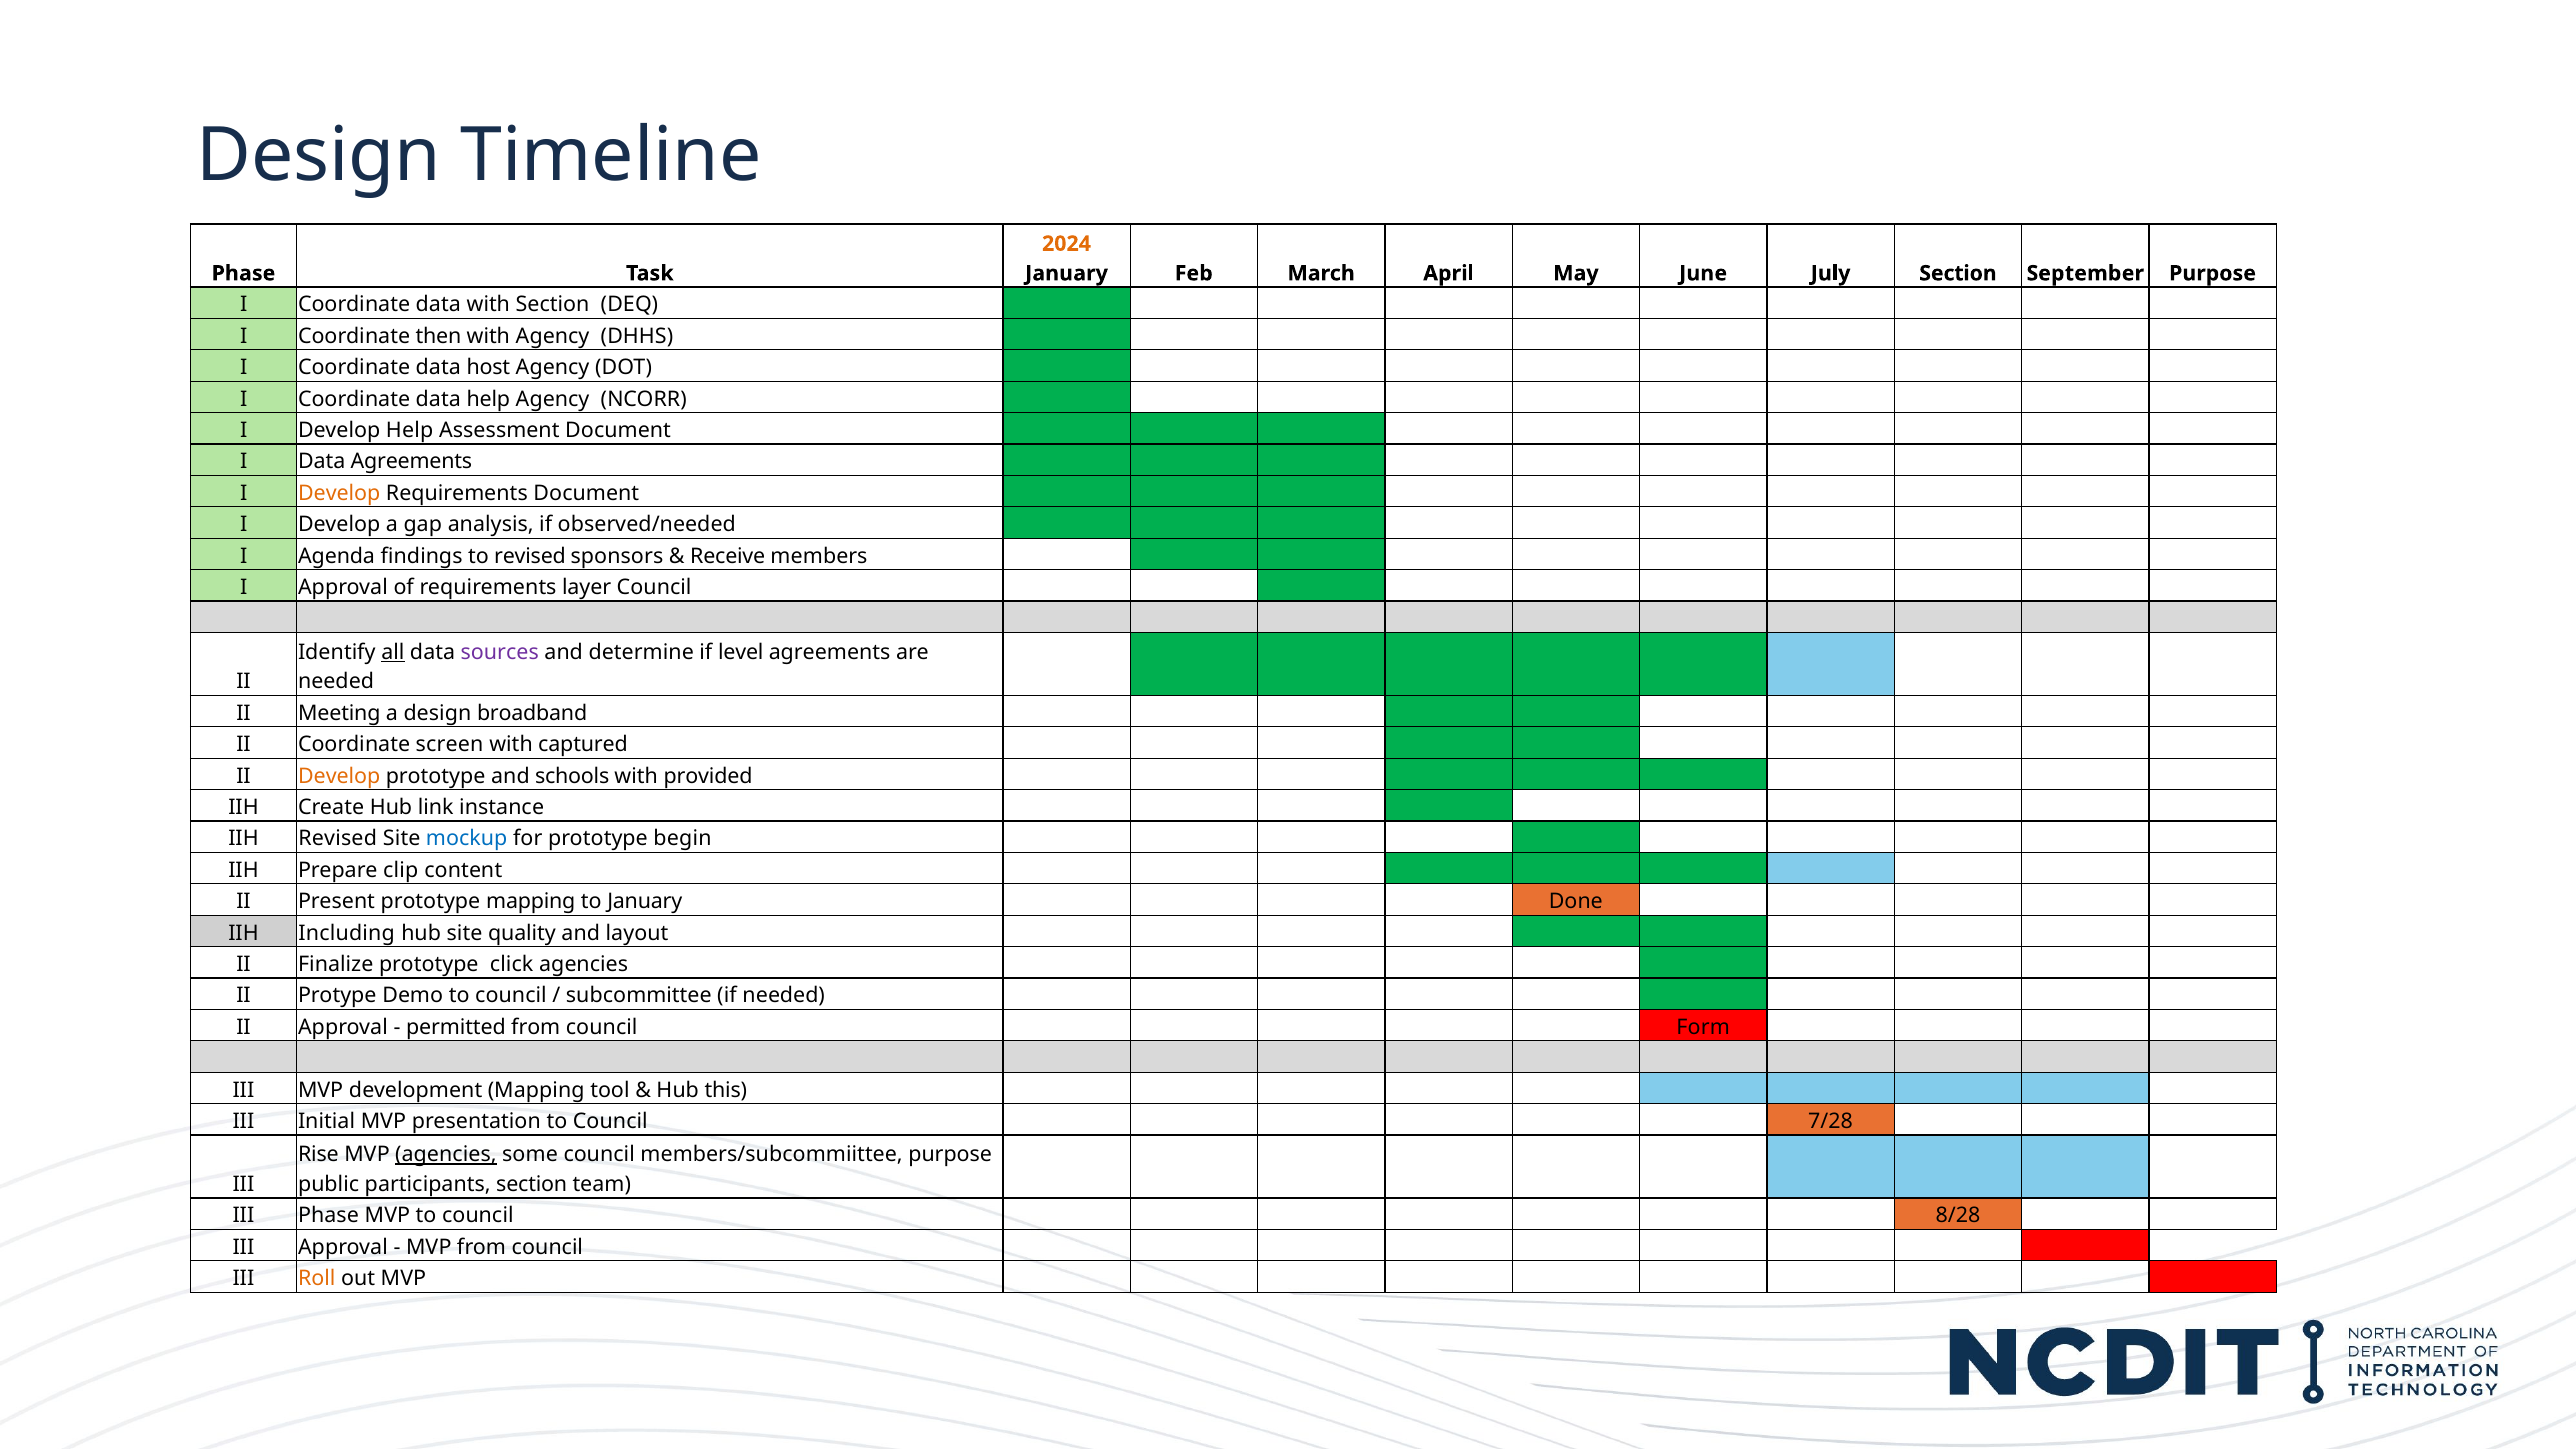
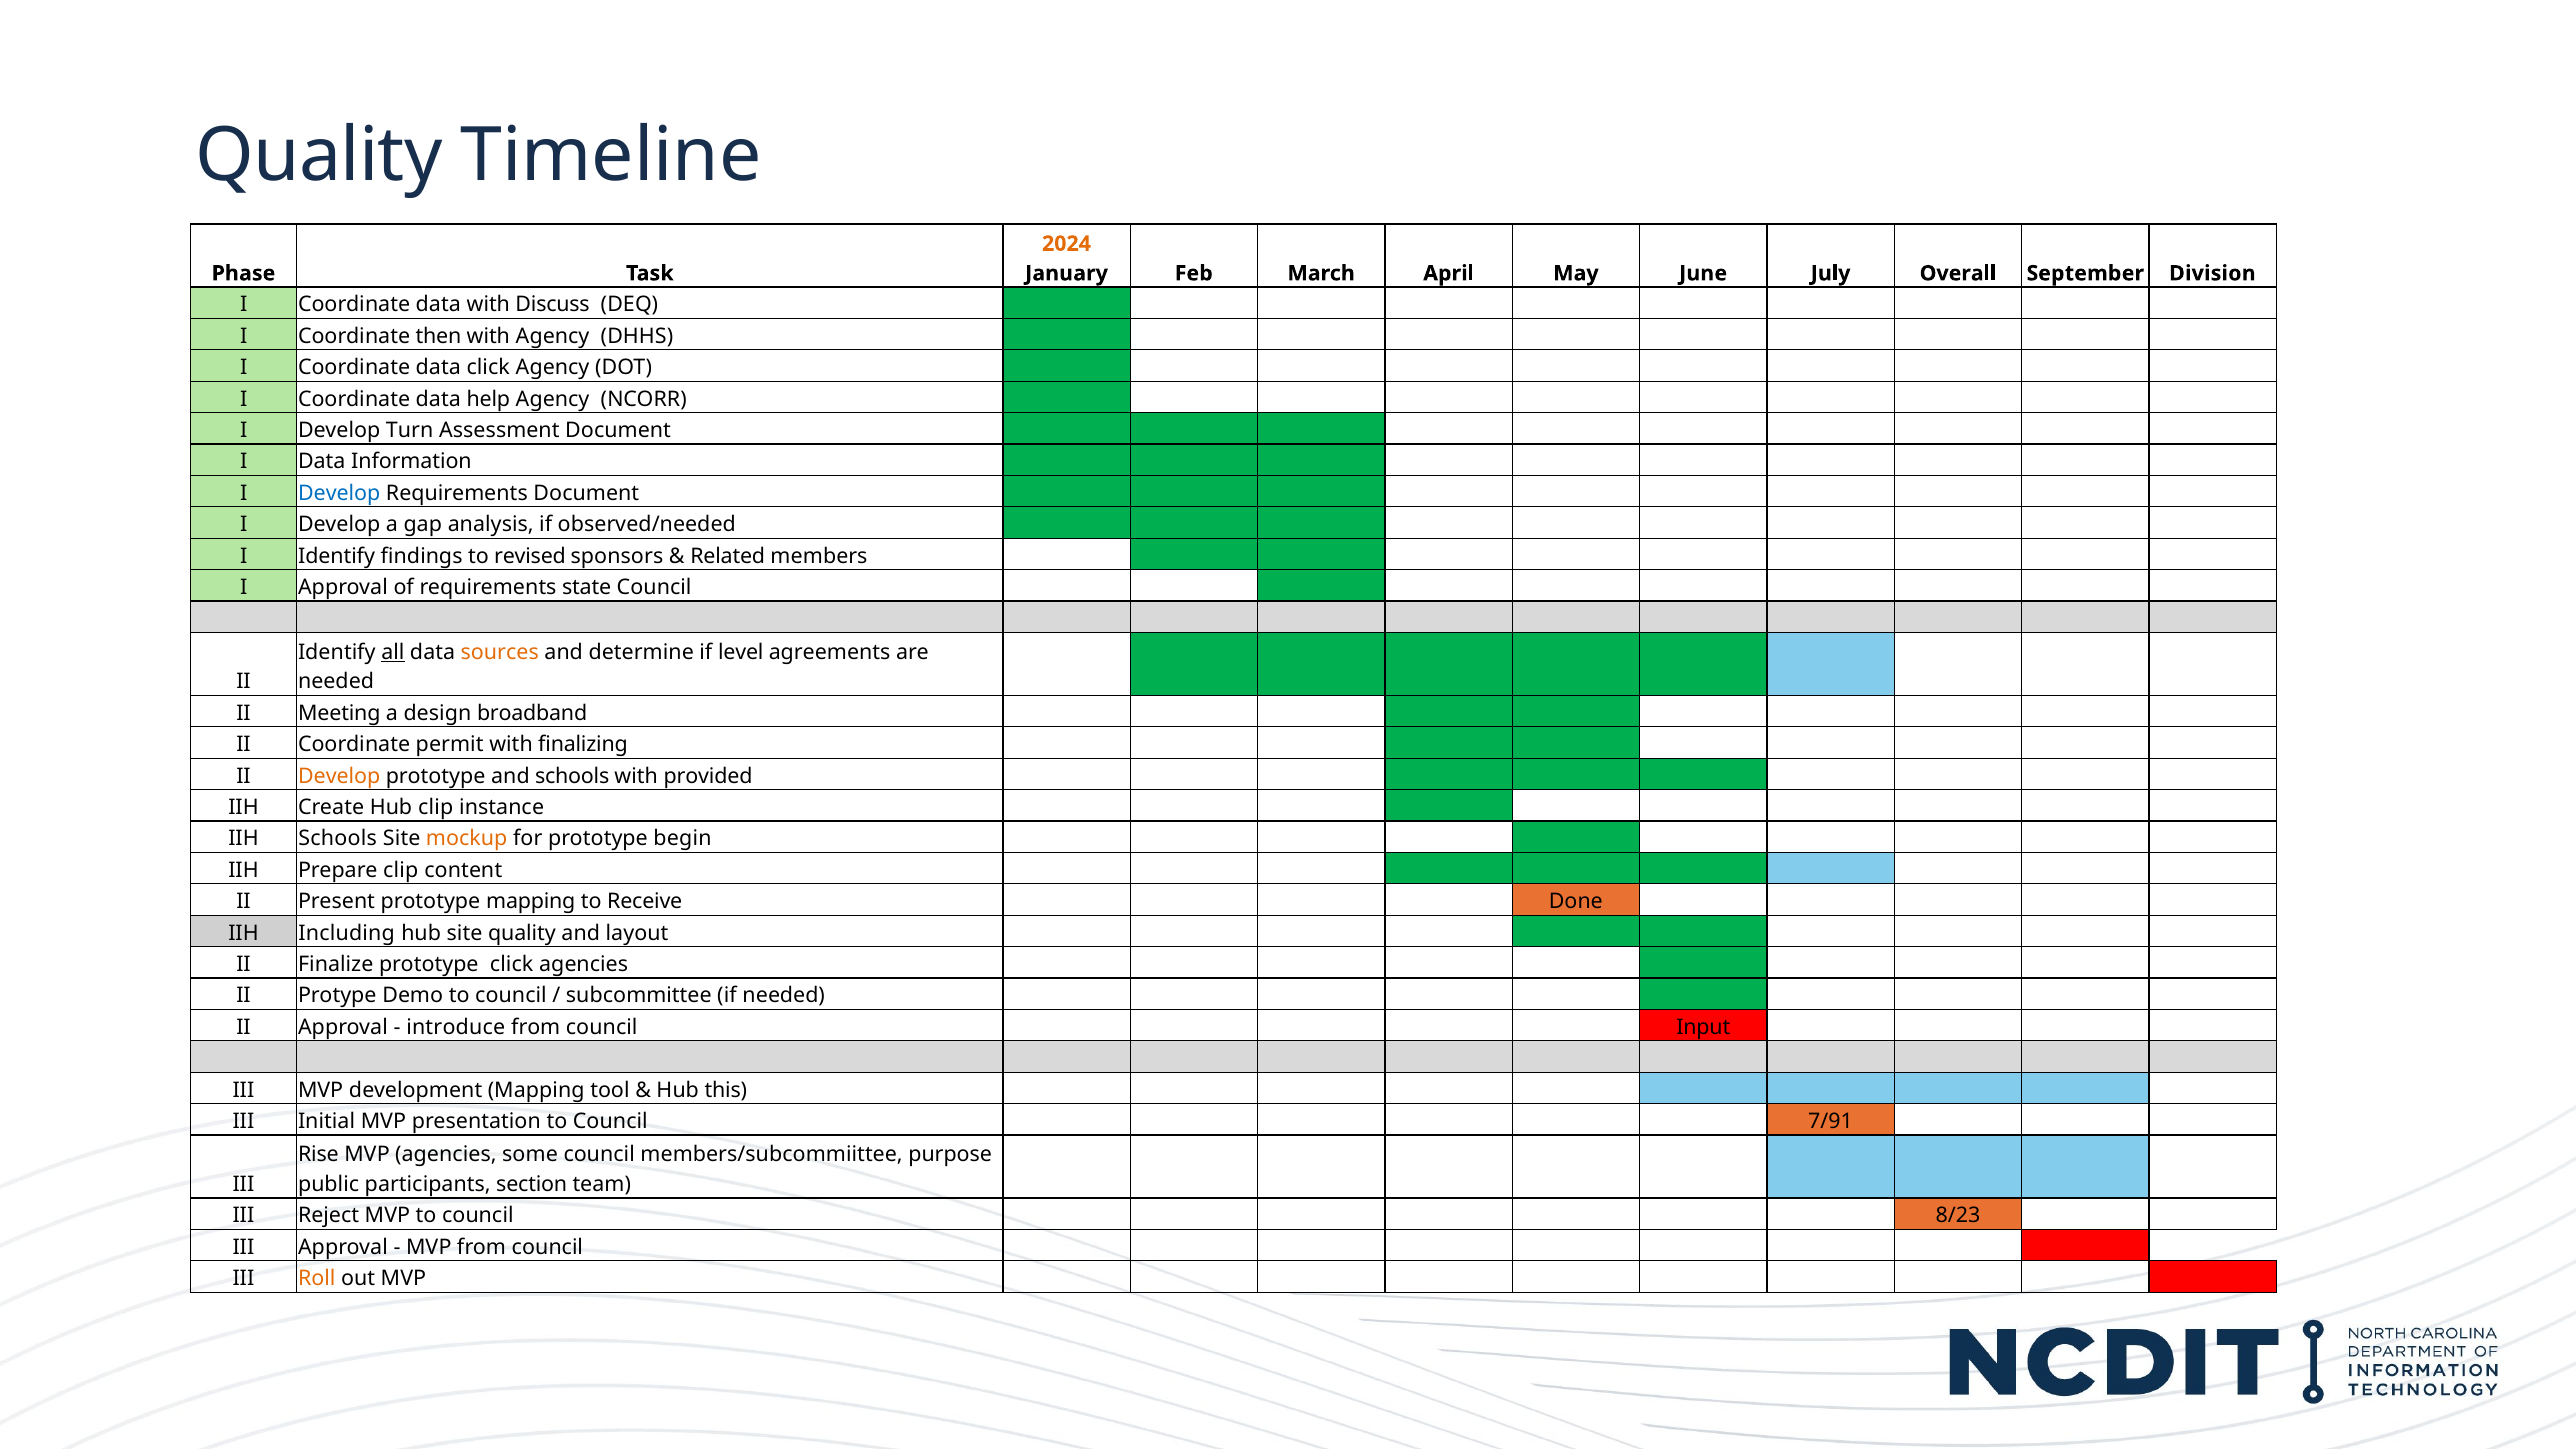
Design at (319, 155): Design -> Quality
July Section: Section -> Overall
September Purpose: Purpose -> Division
with Section: Section -> Discuss
data host: host -> click
Develop Help: Help -> Turn
Data Agreements: Agreements -> Information
Develop at (339, 493) colour: orange -> blue
I Agenda: Agenda -> Identify
Receive: Receive -> Related
layer: layer -> state
sources colour: purple -> orange
screen: screen -> permit
captured: captured -> finalizing
Hub link: link -> clip
IIH Revised: Revised -> Schools
mockup colour: blue -> orange
to January: January -> Receive
permitted: permitted -> introduce
Form: Form -> Input
7/28: 7/28 -> 7/91
agencies at (446, 1155) underline: present -> none
III Phase: Phase -> Reject
8/28: 8/28 -> 8/23
